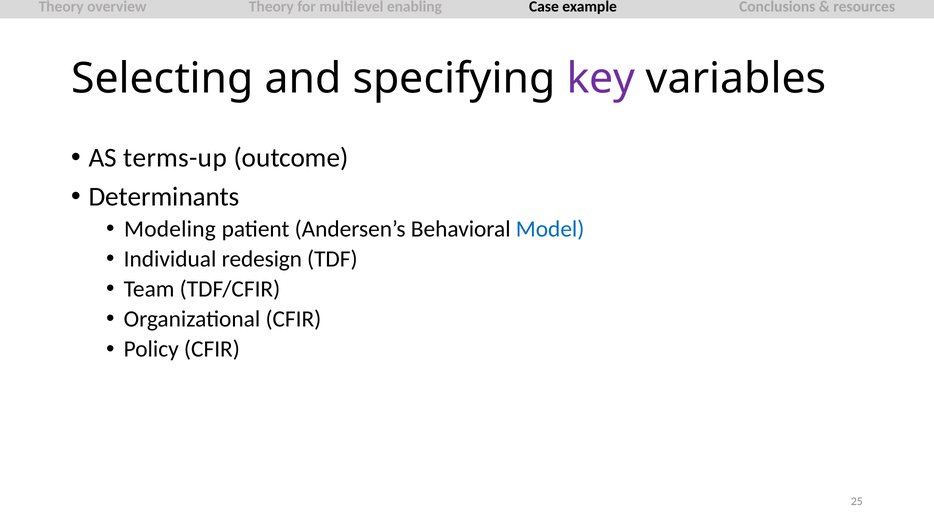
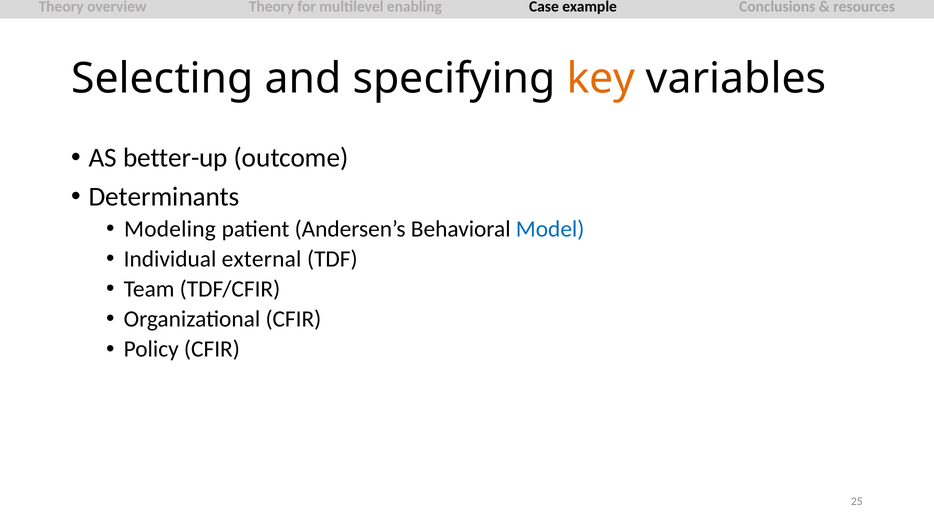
key colour: purple -> orange
terms-up: terms-up -> better-up
redesign: redesign -> external
